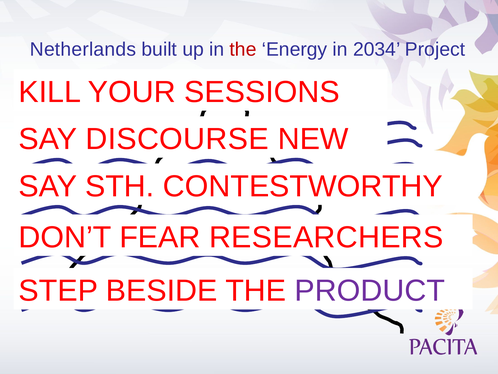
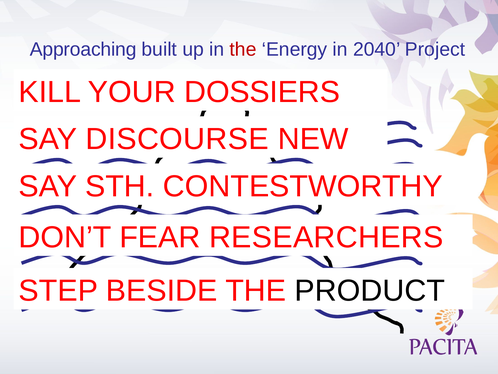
Netherlands: Netherlands -> Approaching
2034: 2034 -> 2040
SESSIONS: SESSIONS -> DOSSIERS
PRODUCT colour: purple -> black
